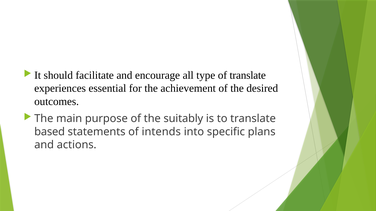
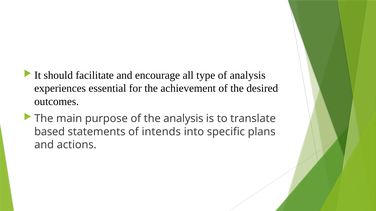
of translate: translate -> analysis
the suitably: suitably -> analysis
